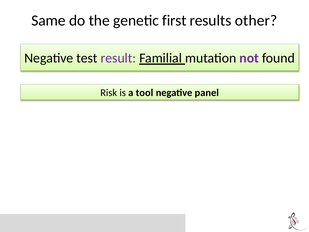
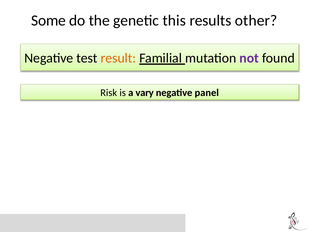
Same: Same -> Some
first: first -> this
result colour: purple -> orange
tool: tool -> vary
